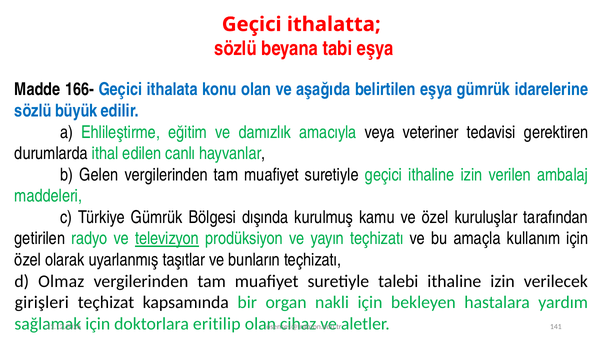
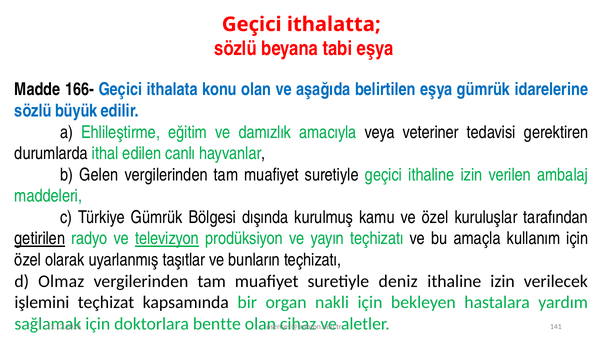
getirilen underline: none -> present
talebi: talebi -> deniz
girişleri: girişleri -> işlemini
eritilip: eritilip -> bentte
